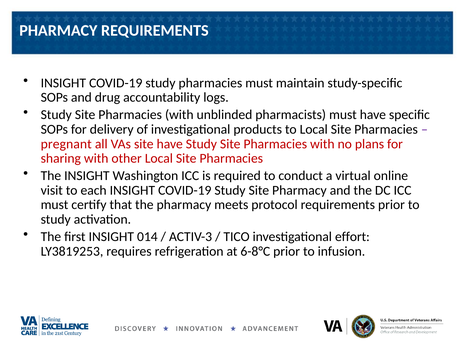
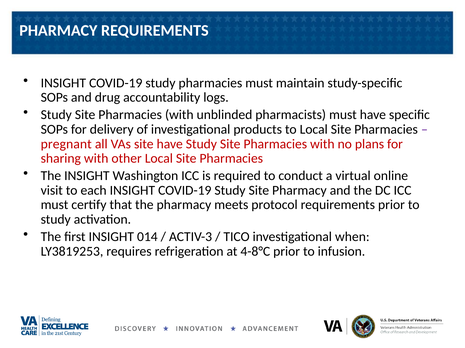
effort: effort -> when
6-8°C: 6-8°C -> 4-8°C
